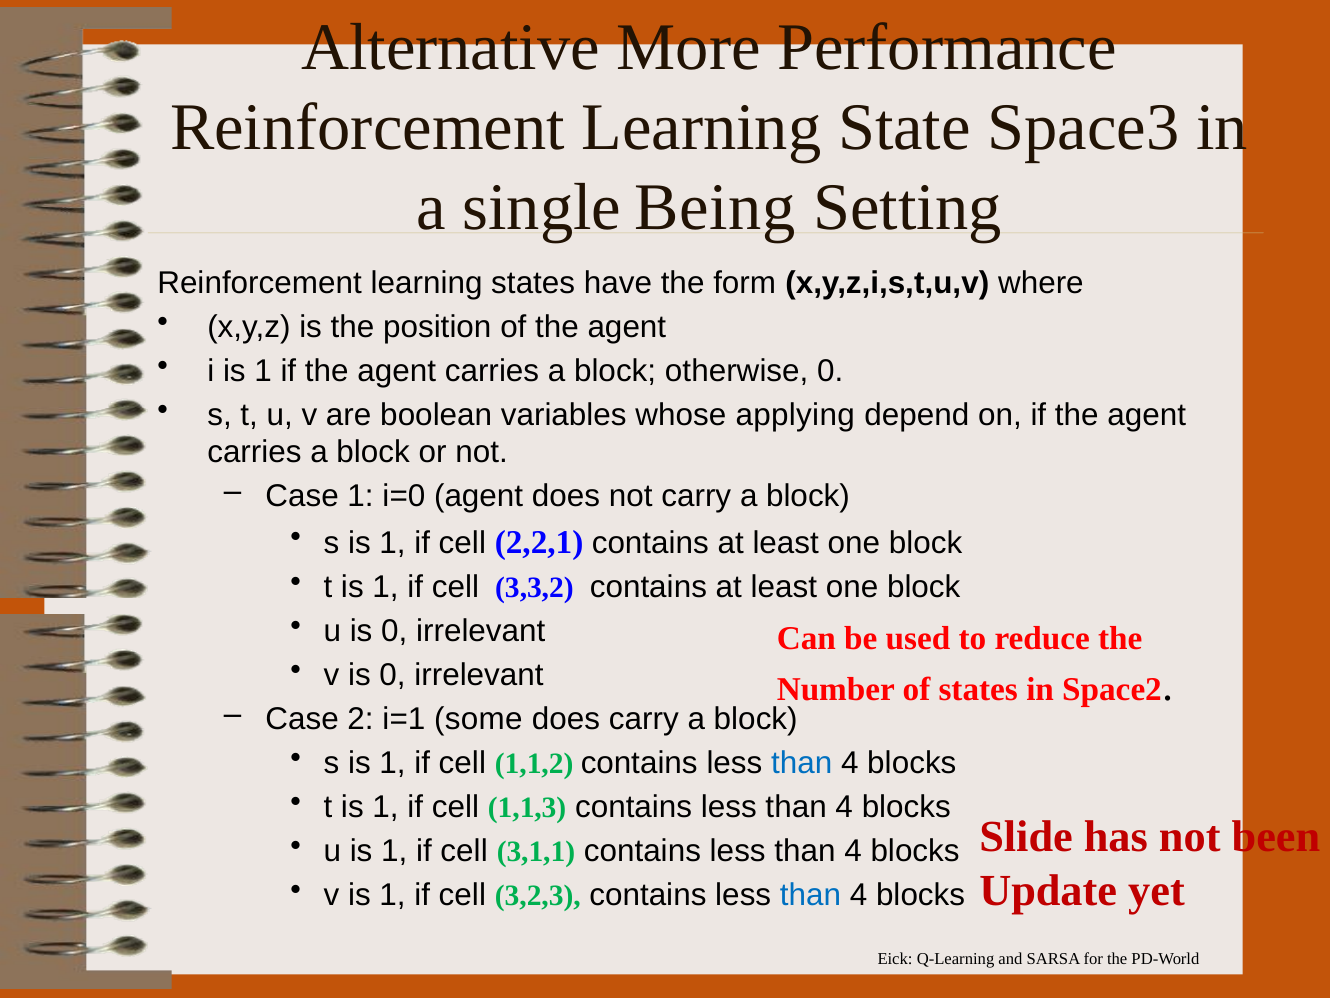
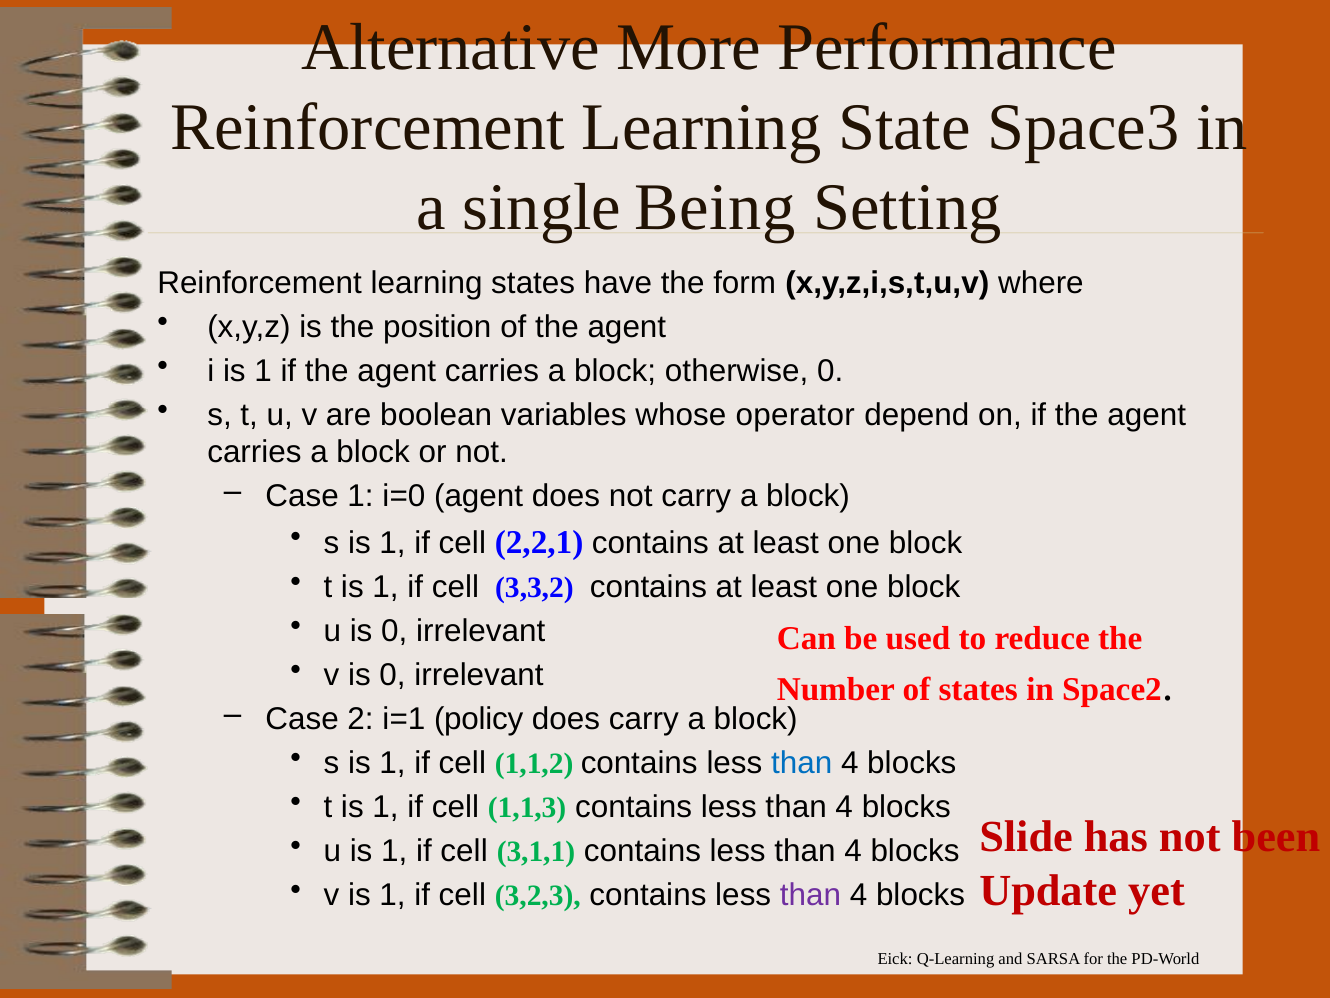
applying: applying -> operator
some: some -> policy
than at (810, 895) colour: blue -> purple
